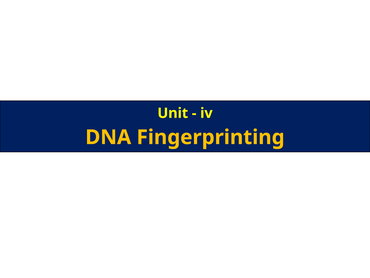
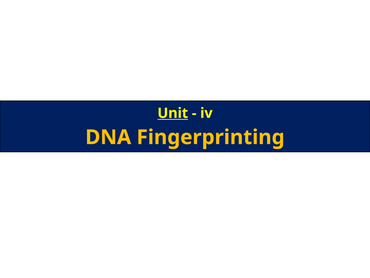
Unit underline: none -> present
